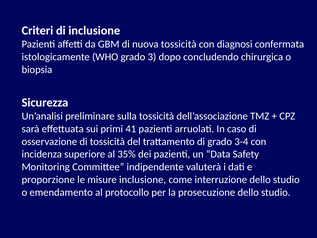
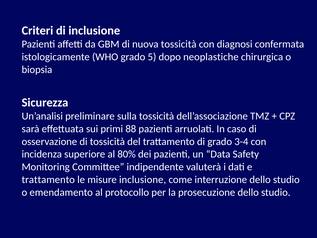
3: 3 -> 5
concludendo: concludendo -> neoplastiche
41: 41 -> 88
35%: 35% -> 80%
proporzione at (48, 179): proporzione -> trattamento
